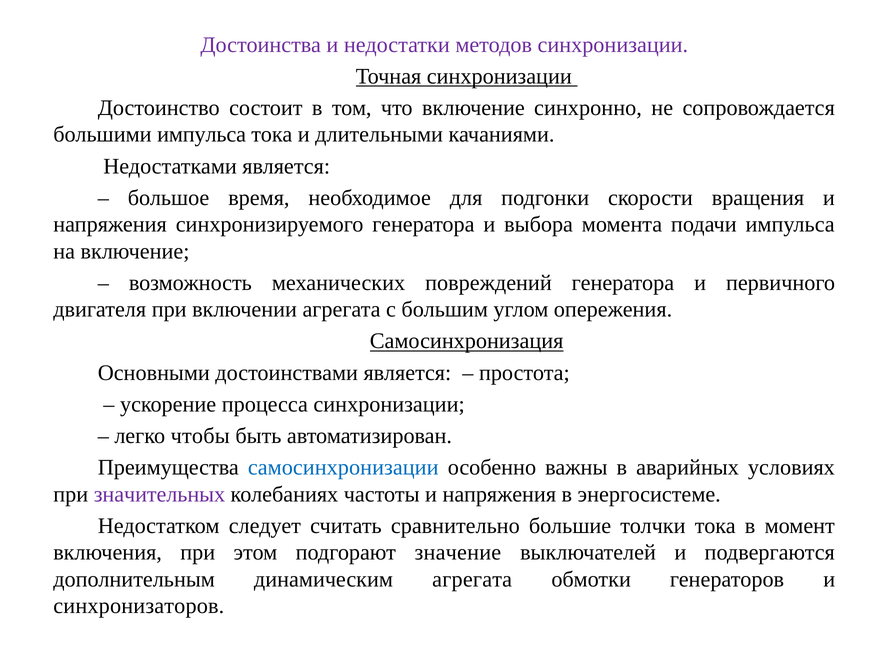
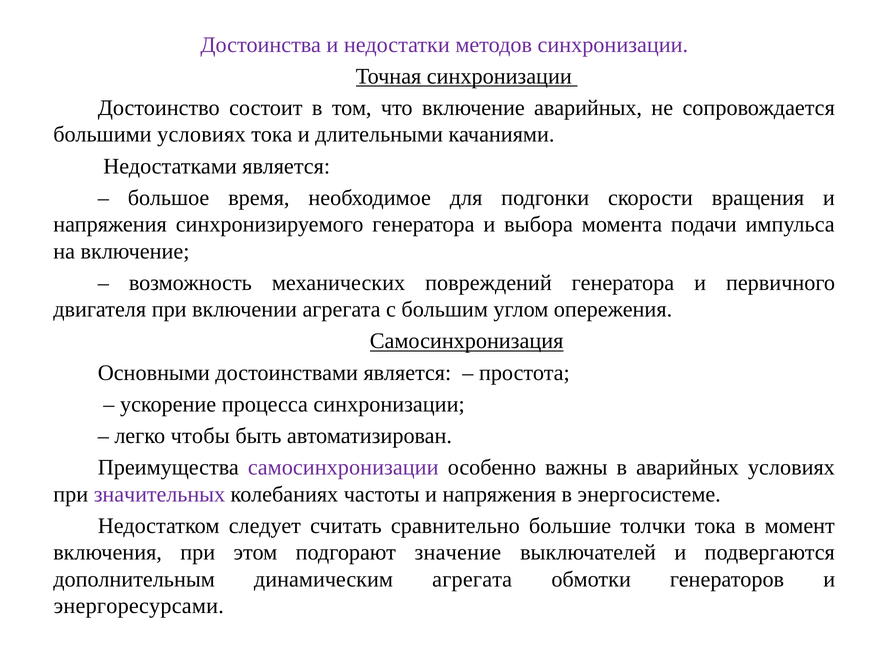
включение синхронно: синхронно -> аварийных
большими импульса: импульса -> условиях
самосинхронизации colour: blue -> purple
синхронизаторов: синхронизаторов -> энергоресурсами
